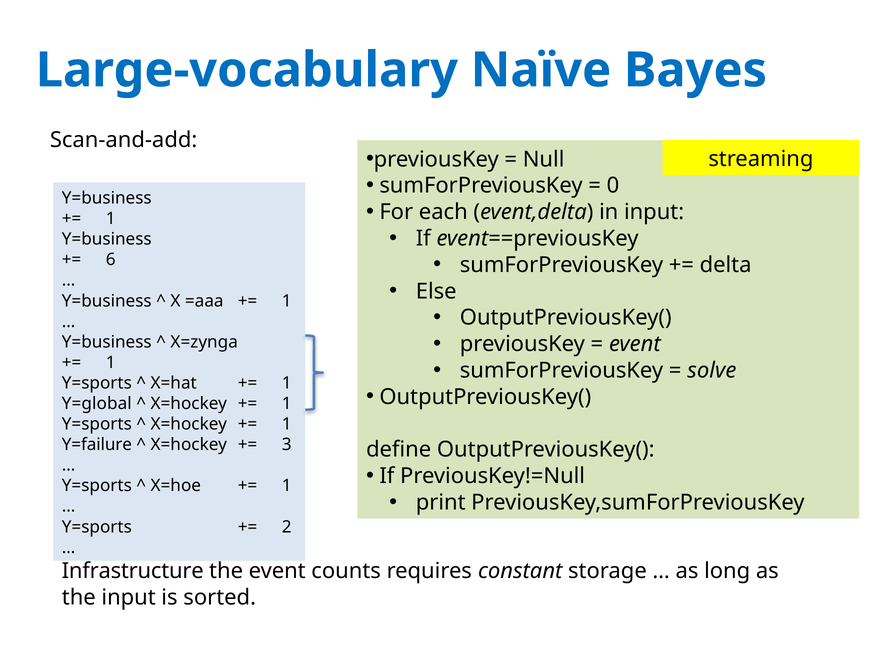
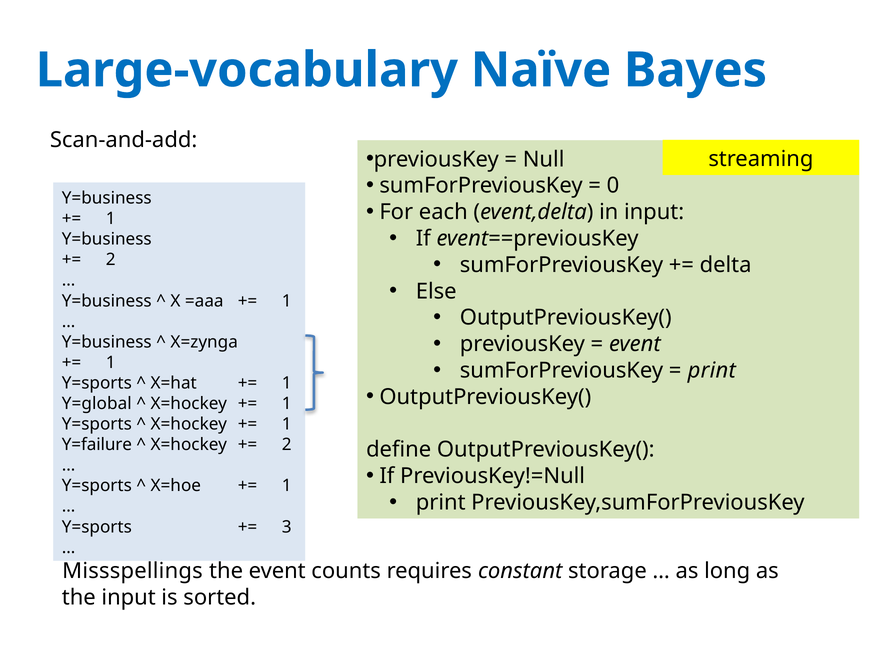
6 at (111, 260): 6 -> 2
solve at (712, 370): solve -> print
3 at (287, 445): 3 -> 2
2: 2 -> 3
Infrastructure: Infrastructure -> Missspellings
